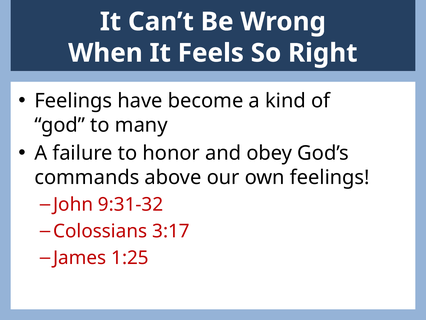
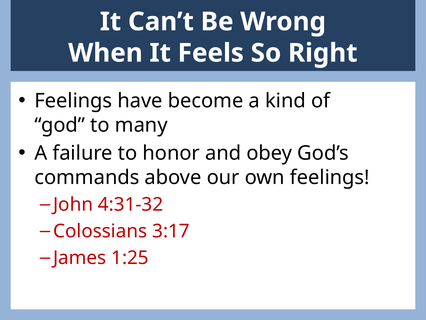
9:31-32: 9:31-32 -> 4:31-32
